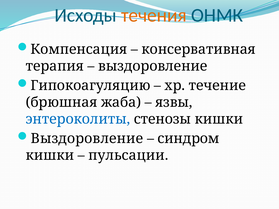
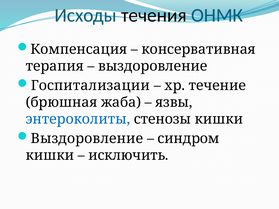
течения colour: orange -> black
Гипокоагуляцию: Гипокоагуляцию -> Госпитализации
пульсации: пульсации -> исключить
